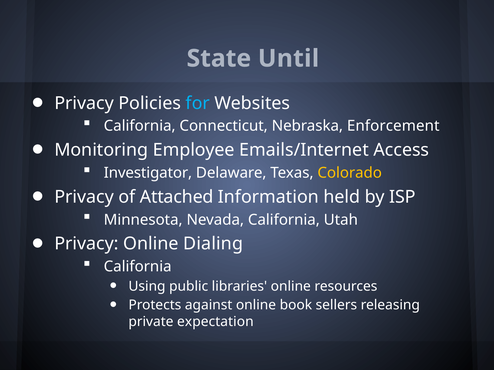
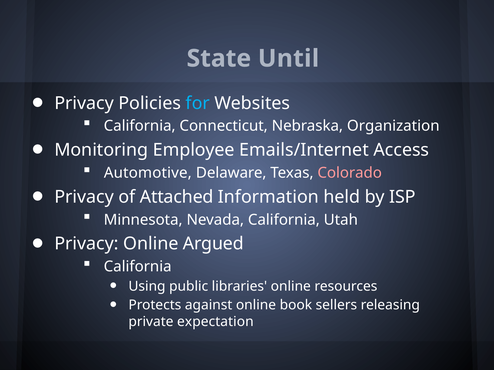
Enforcement: Enforcement -> Organization
Investigator: Investigator -> Automotive
Colorado colour: yellow -> pink
Dialing: Dialing -> Argued
